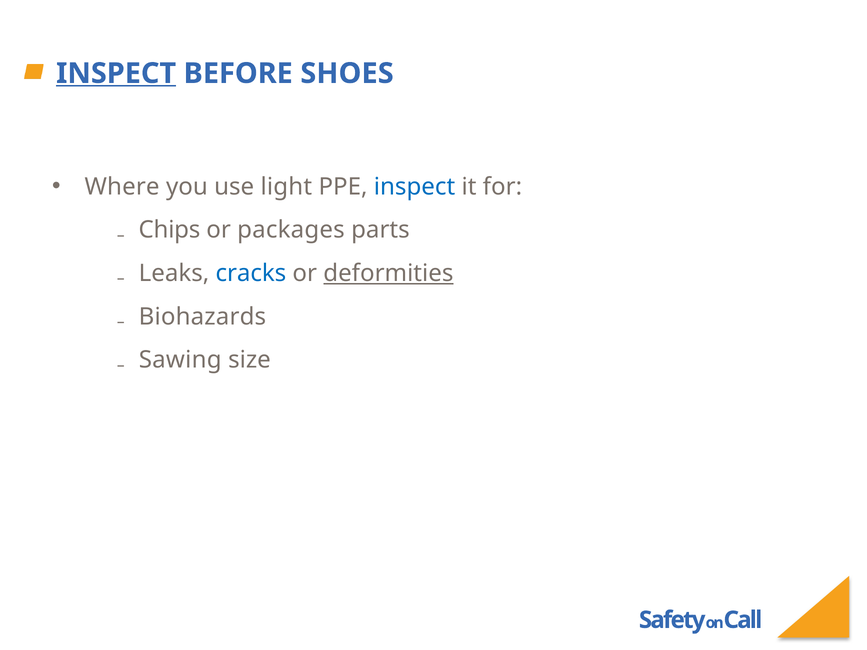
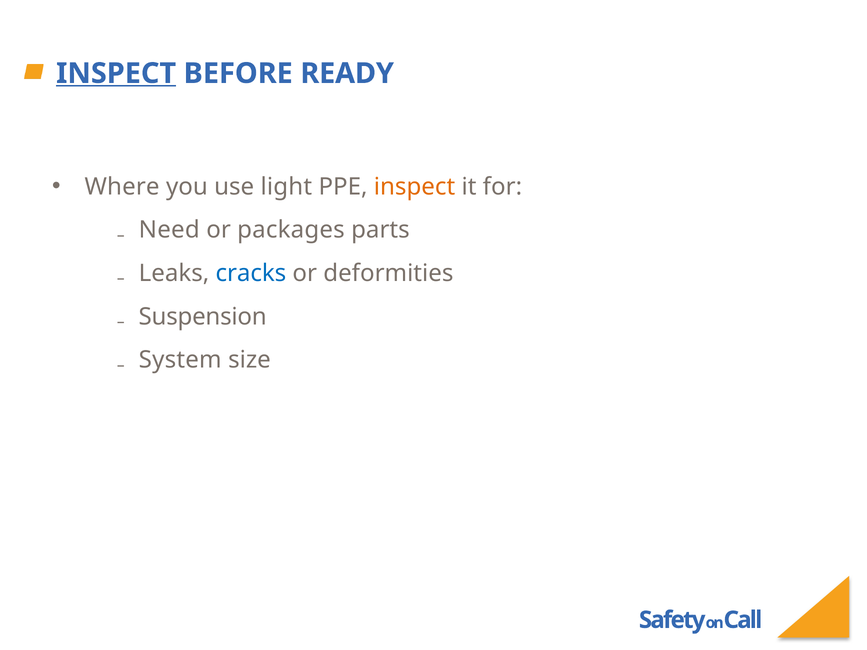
SHOES: SHOES -> READY
inspect at (415, 187) colour: blue -> orange
Chips: Chips -> Need
deformities underline: present -> none
Biohazards: Biohazards -> Suspension
Sawing: Sawing -> System
